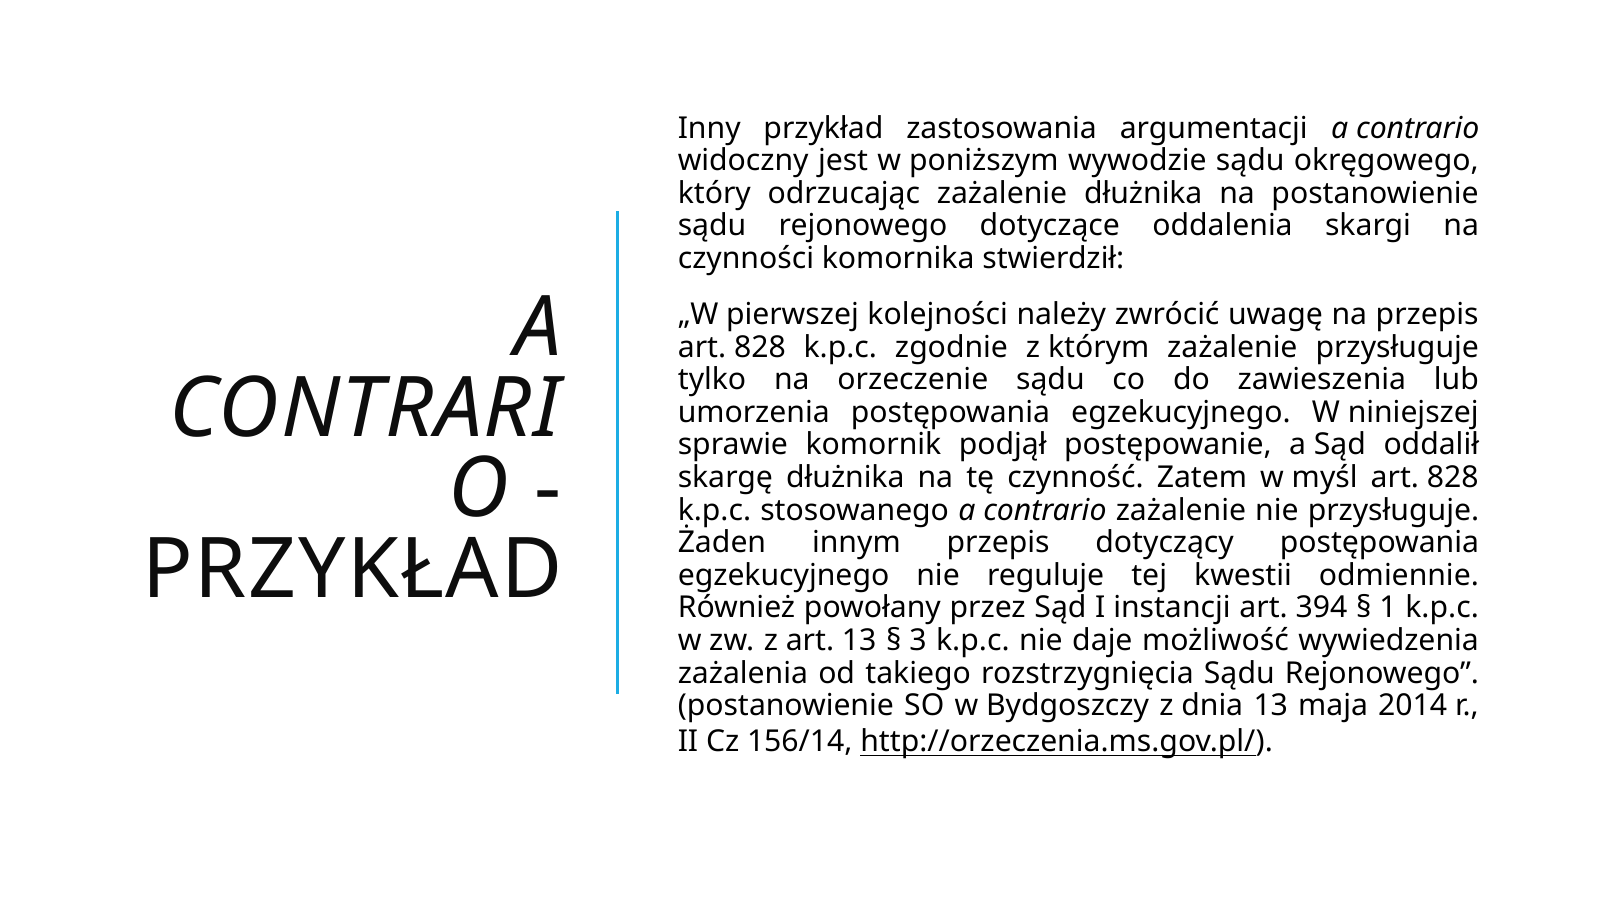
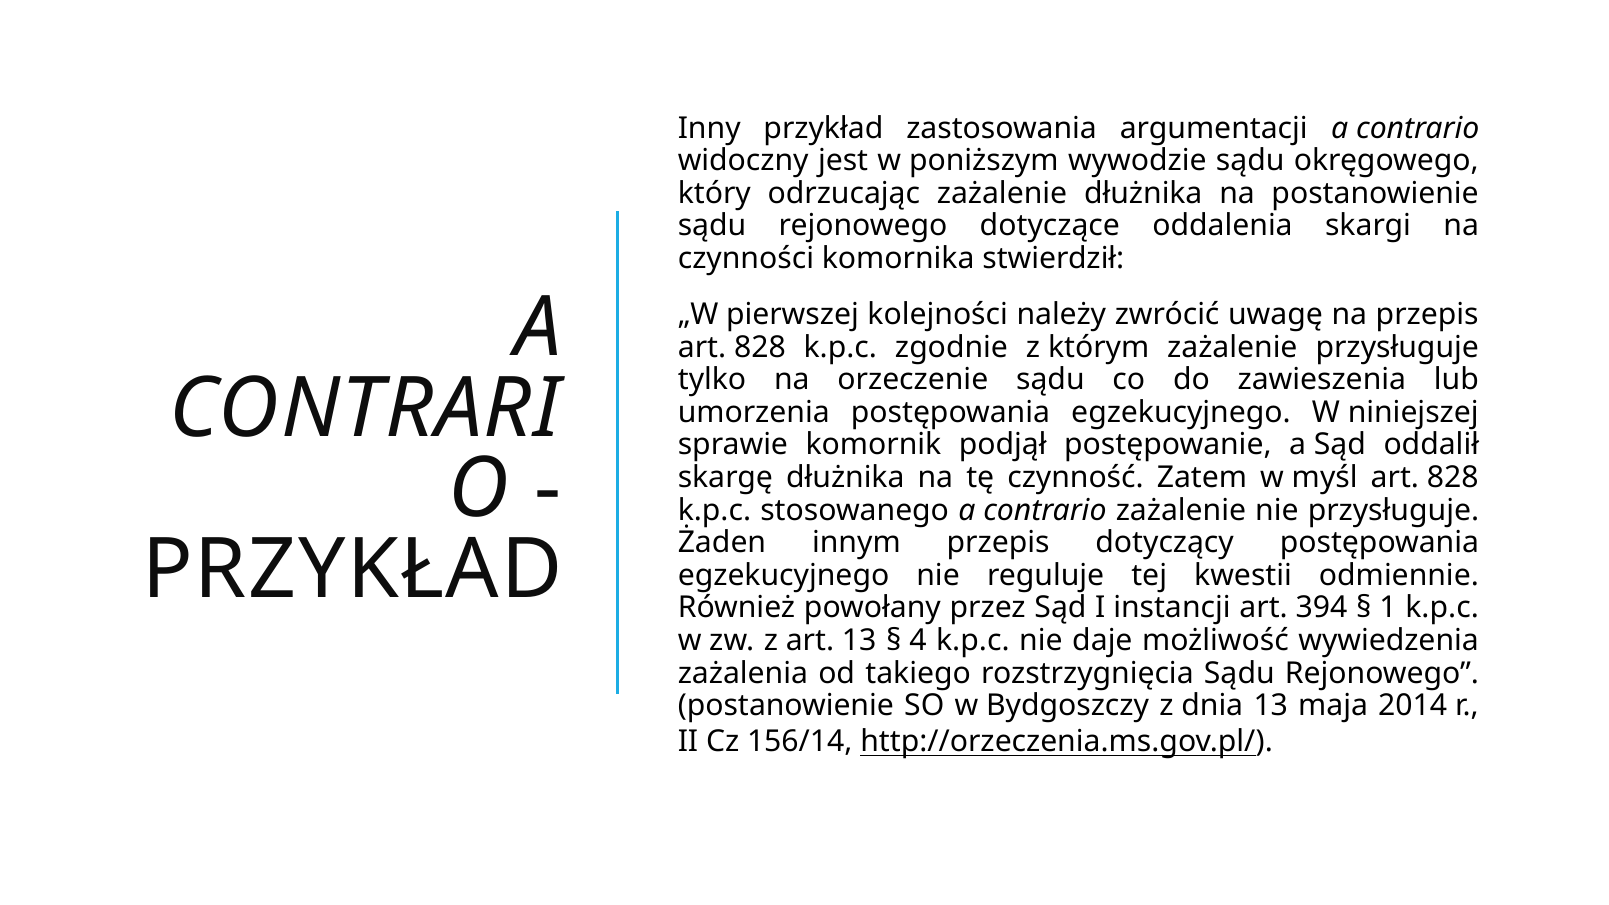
3: 3 -> 4
